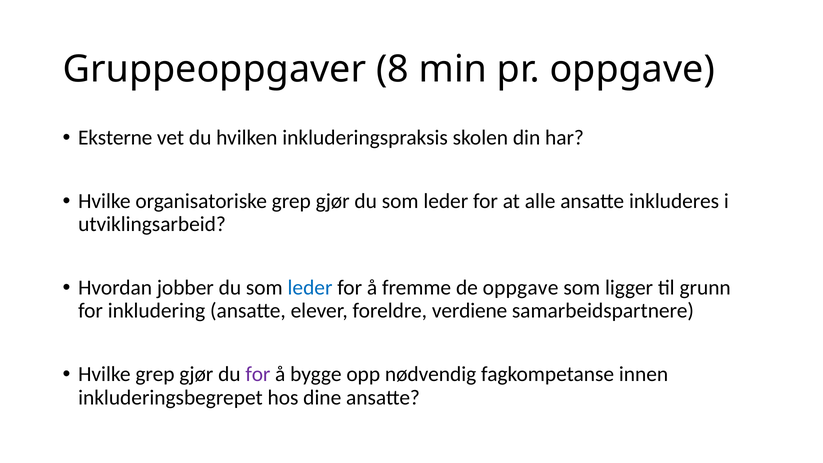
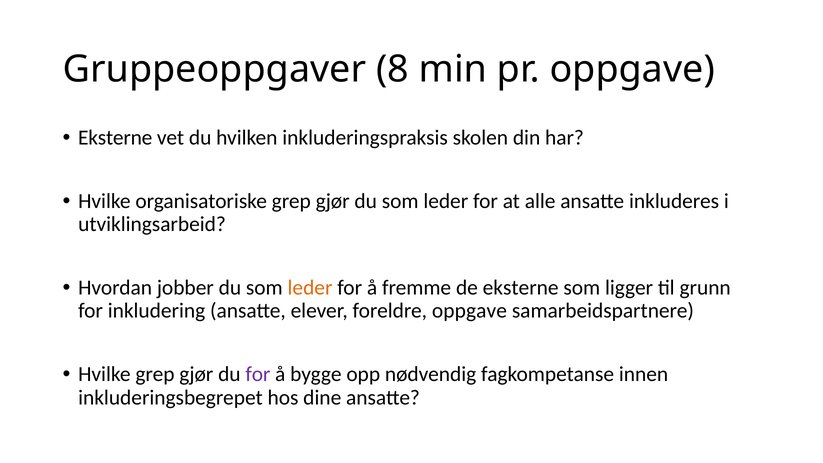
leder at (310, 288) colour: blue -> orange
de oppgave: oppgave -> eksterne
foreldre verdiene: verdiene -> oppgave
